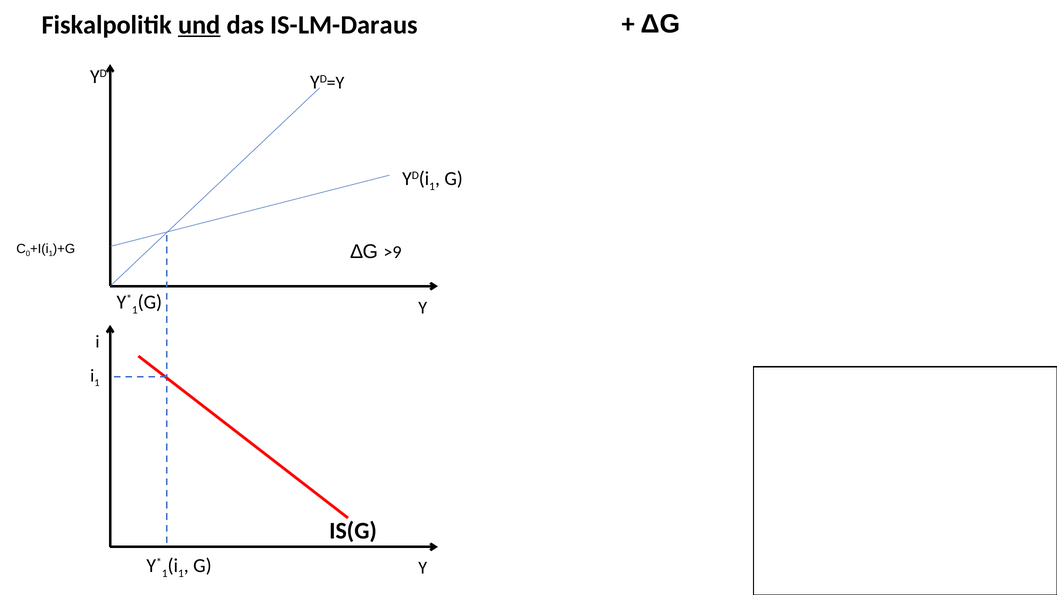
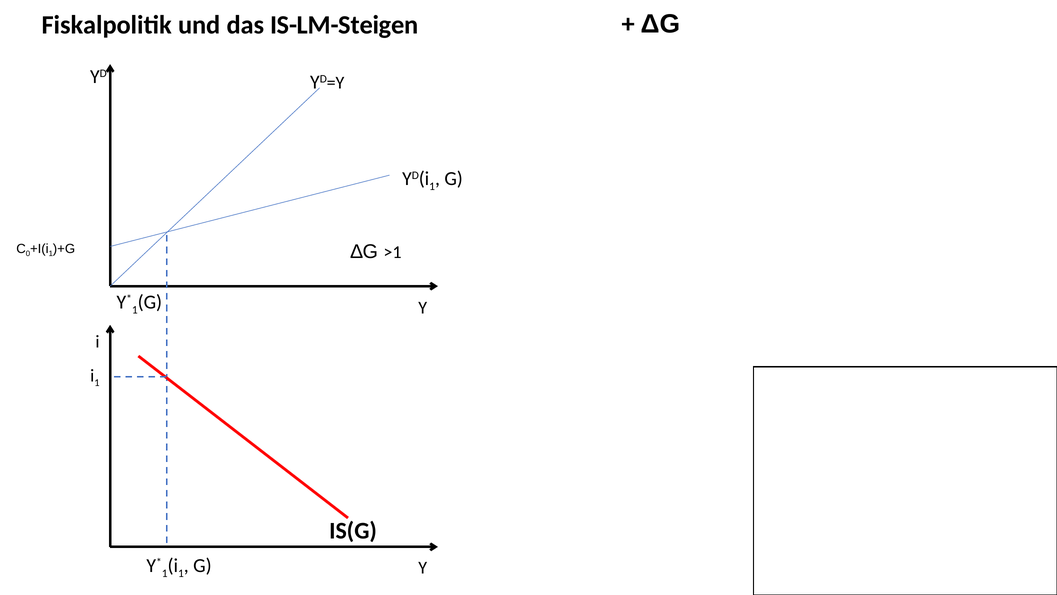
und underline: present -> none
IS-LM-Daraus: IS-LM-Daraus -> IS-LM-Steigen
>9: >9 -> >1
